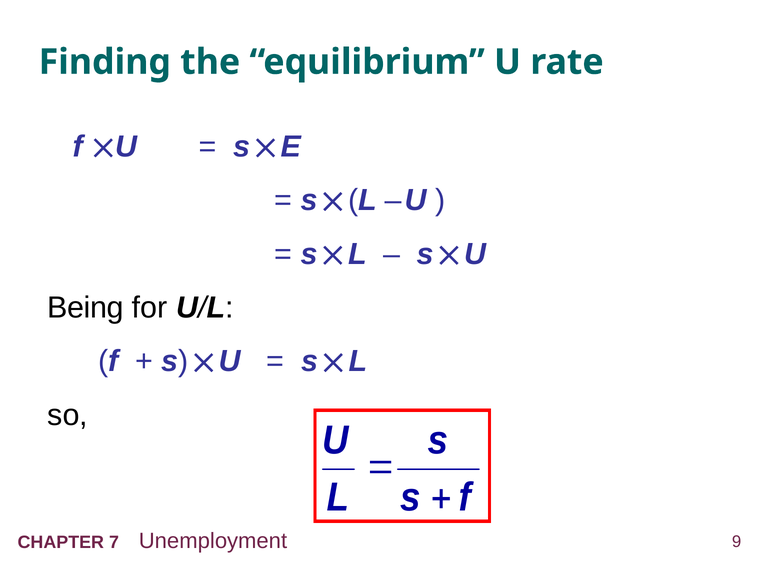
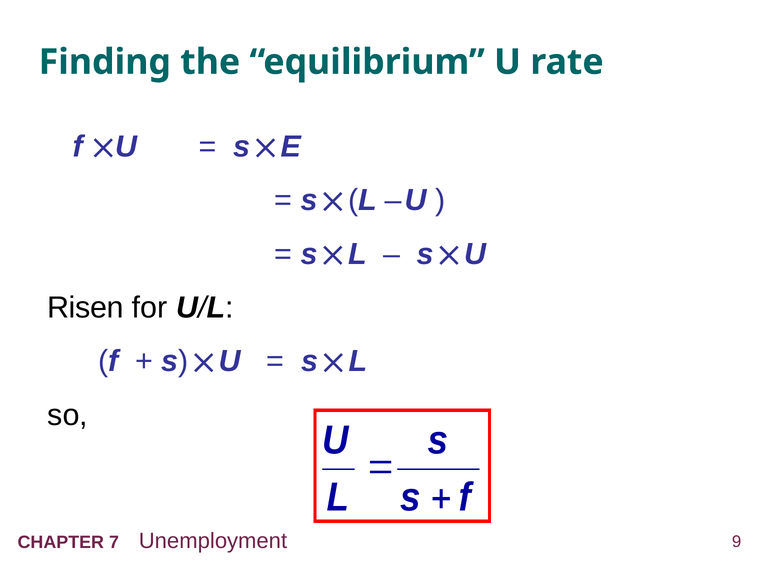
Being: Being -> Risen
